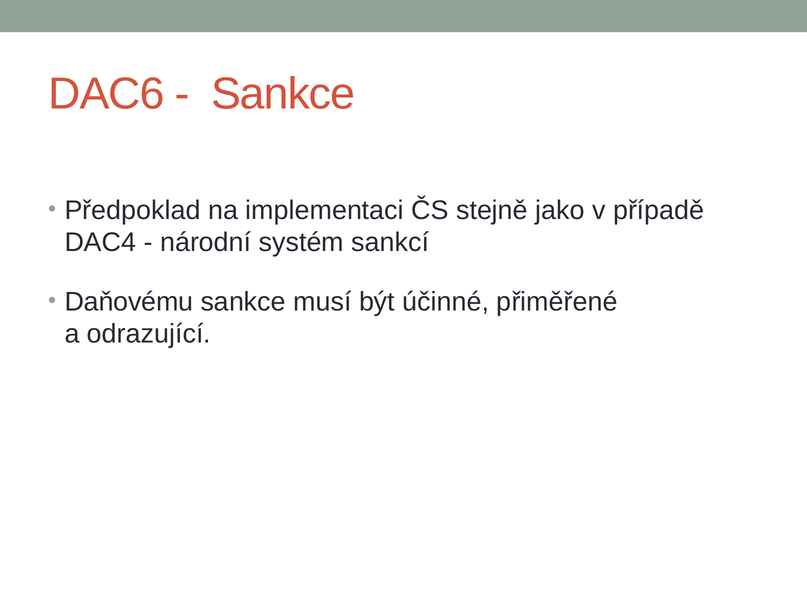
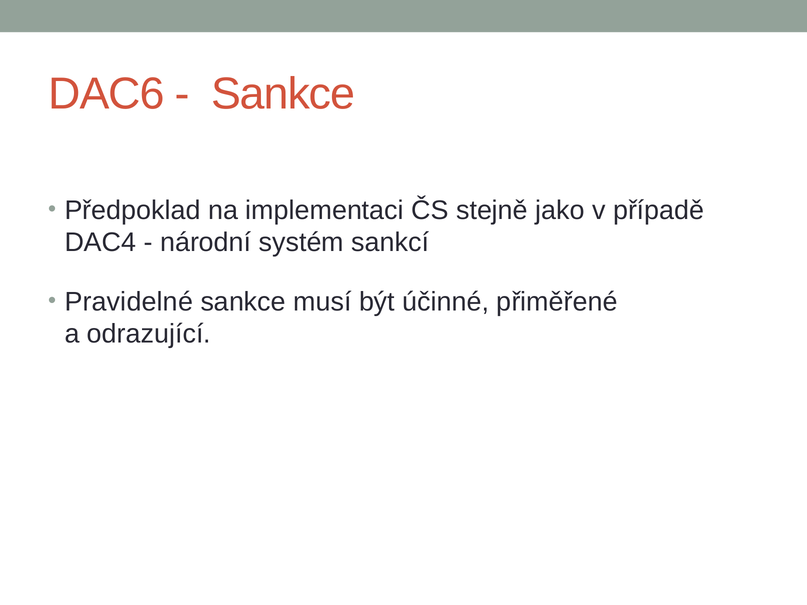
Daňovému: Daňovému -> Pravidelné
